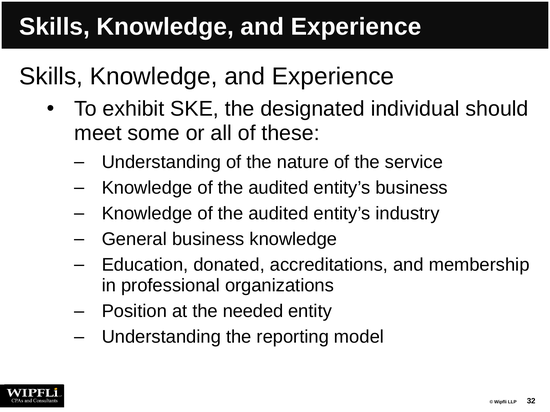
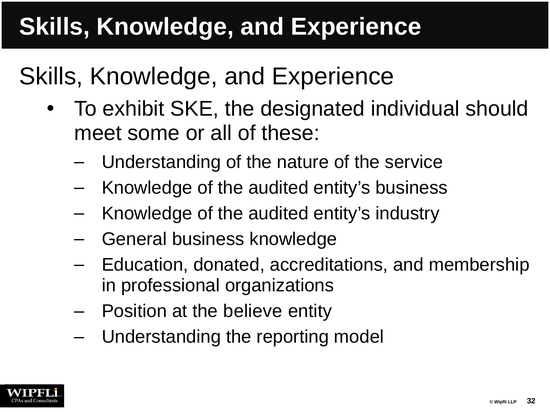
needed: needed -> believe
